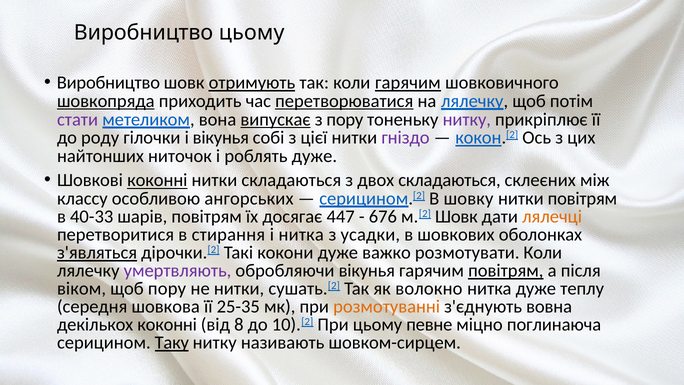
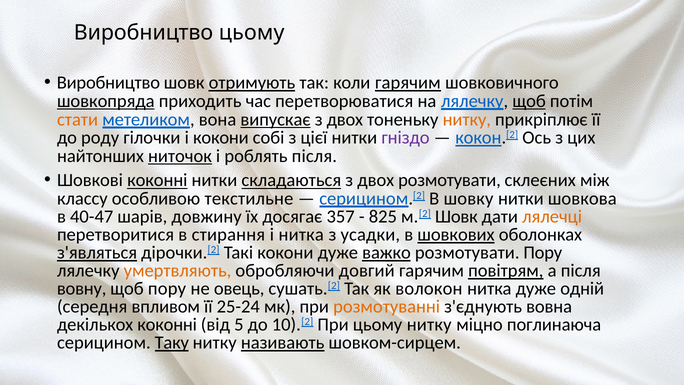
перетворюватися underline: present -> none
щоб at (529, 101) underline: none -> present
стати colour: purple -> orange
пору at (345, 119): пору -> двох
нитку at (467, 119) colour: purple -> orange
і вікунья: вікунья -> кокони
ниточок underline: none -> present
роблять дуже: дуже -> після
складаються at (291, 180) underline: none -> present
двох складаються: складаються -> розмотувати
ангорських: ангорських -> текстильне
нитки повітрям: повітрям -> шовкова
40-33: 40-33 -> 40-47
шарів повітрям: повітрям -> довжину
447: 447 -> 357
676: 676 -> 825
шовкових underline: none -> present
важко underline: none -> present
розмотувати Коли: Коли -> Пору
умертвляють colour: purple -> orange
обробляючи вікунья: вікунья -> довгий
віком: віком -> вовну
не нитки: нитки -> овець
волокно: волокно -> волокон
теплу: теплу -> одній
шовкова: шовкова -> впливом
25-35: 25-35 -> 25-24
8: 8 -> 5
цьому певне: певне -> нитку
називають underline: none -> present
